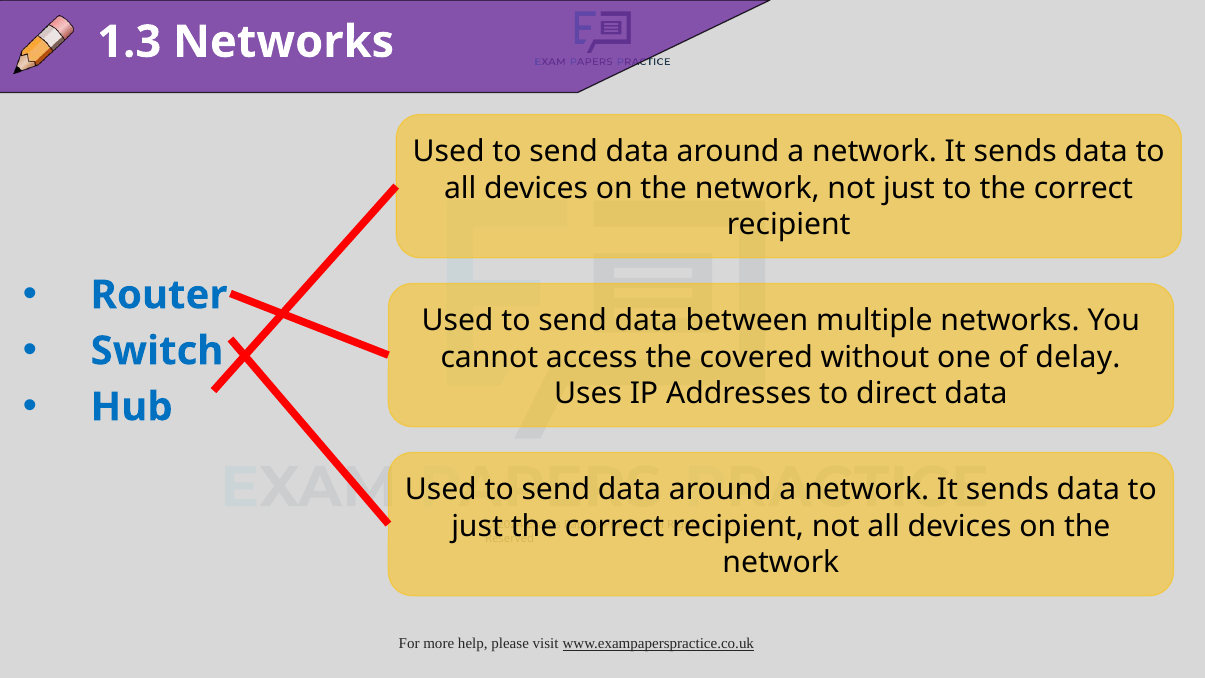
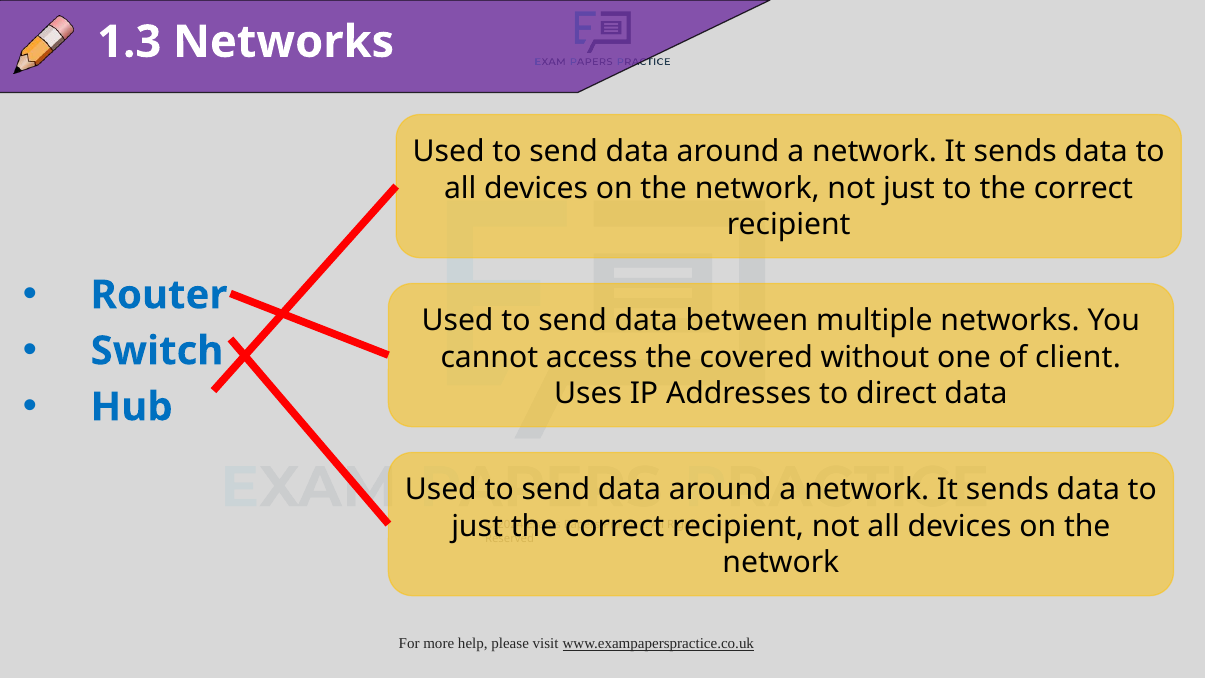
delay: delay -> client
